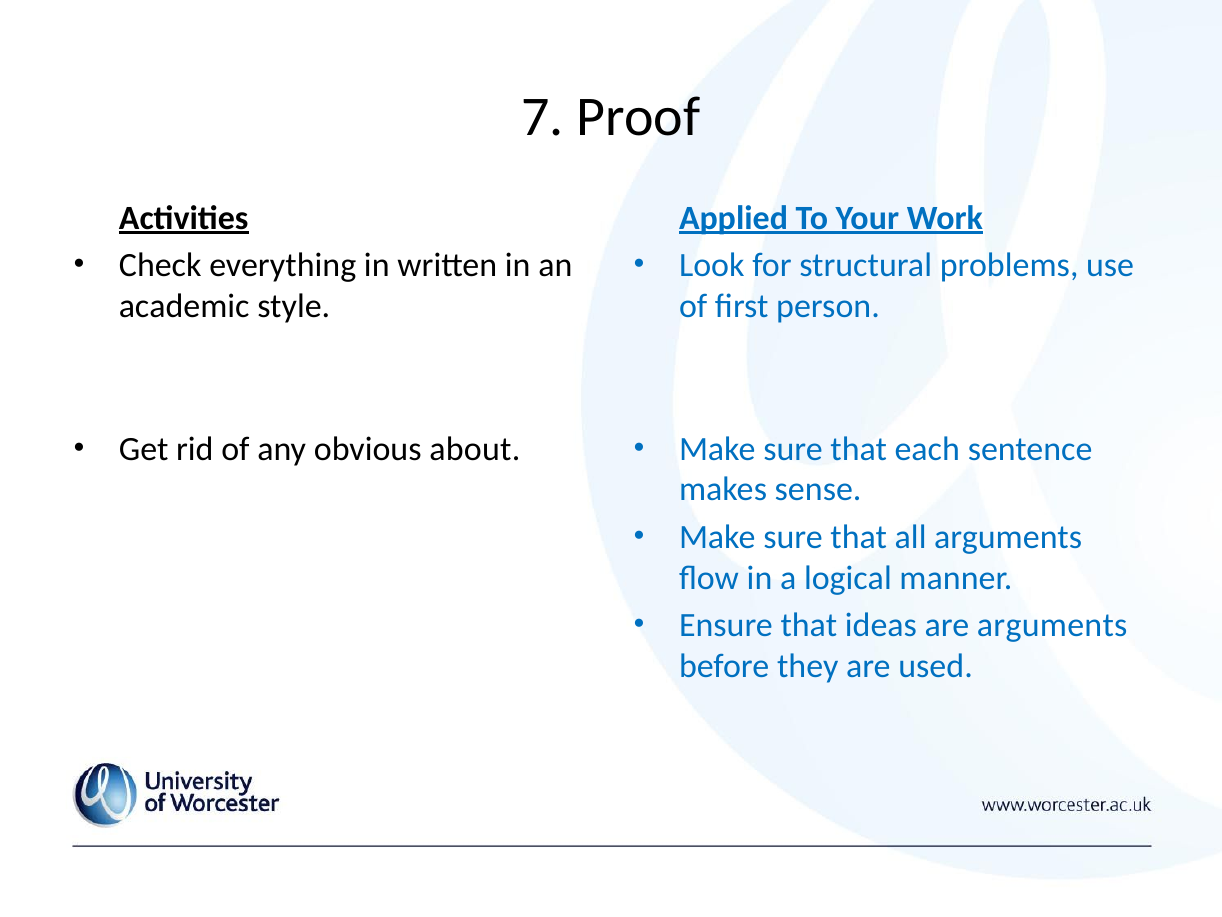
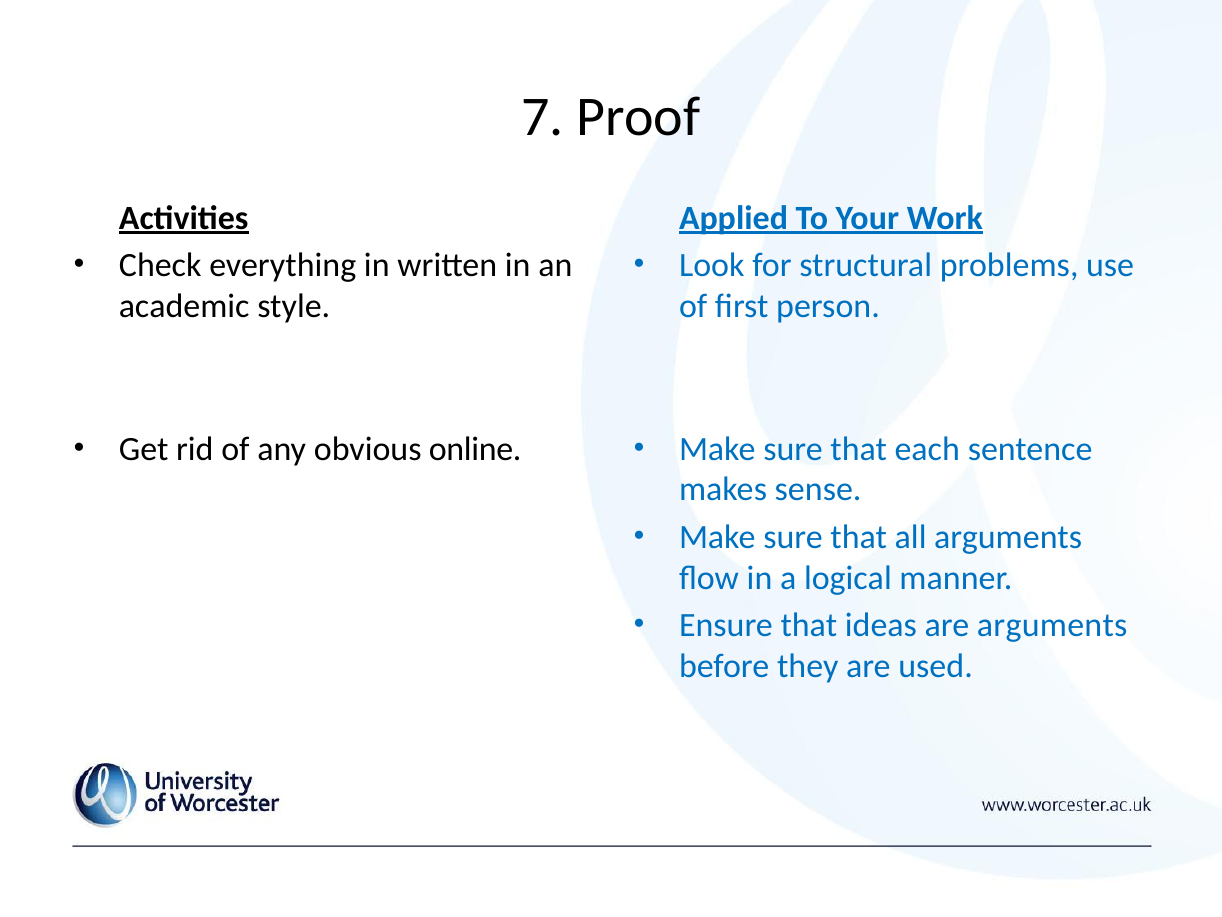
about: about -> online
